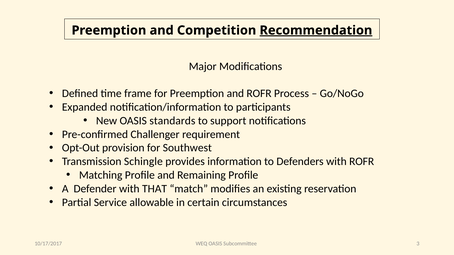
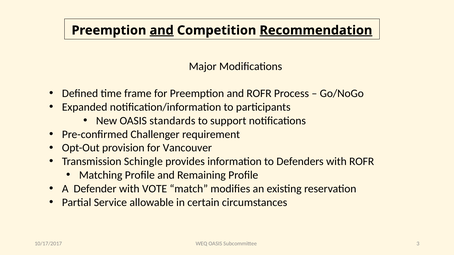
and at (162, 30) underline: none -> present
Southwest: Southwest -> Vancouver
THAT: THAT -> VOTE
